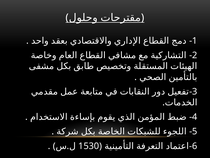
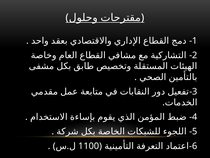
1530: 1530 -> 1100
